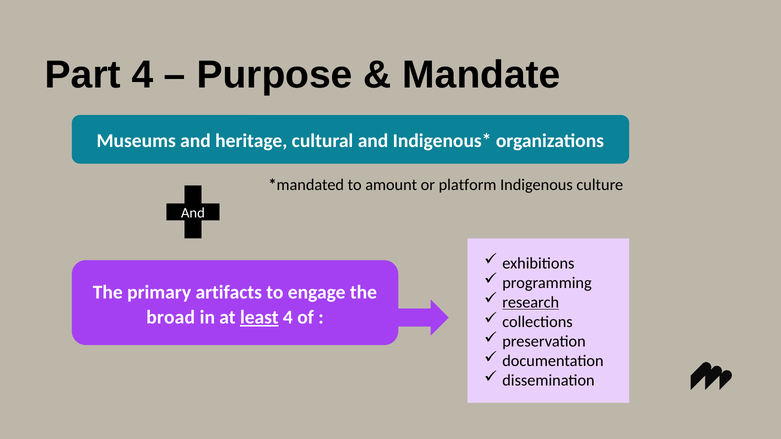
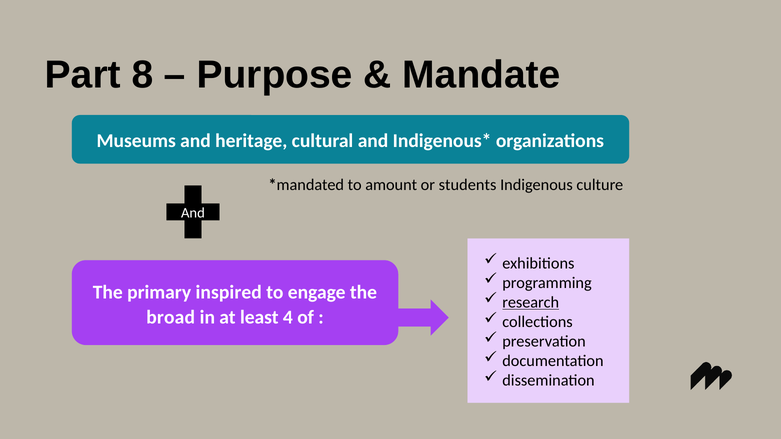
Part 4: 4 -> 8
platform: platform -> students
artifacts: artifacts -> inspired
least underline: present -> none
